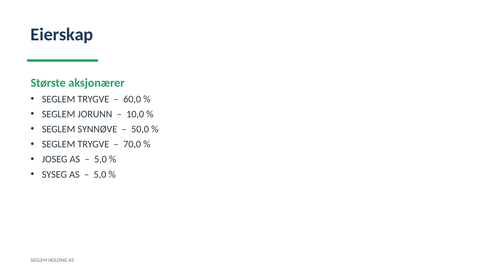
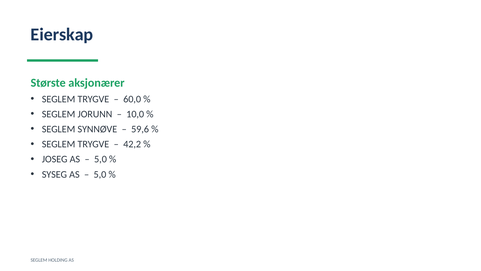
50,0: 50,0 -> 59,6
70,0: 70,0 -> 42,2
